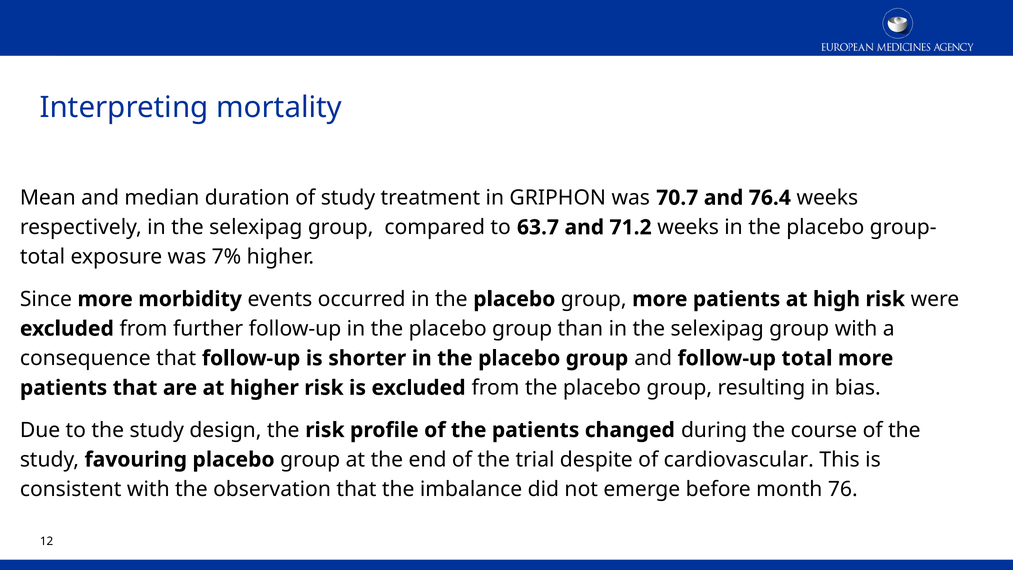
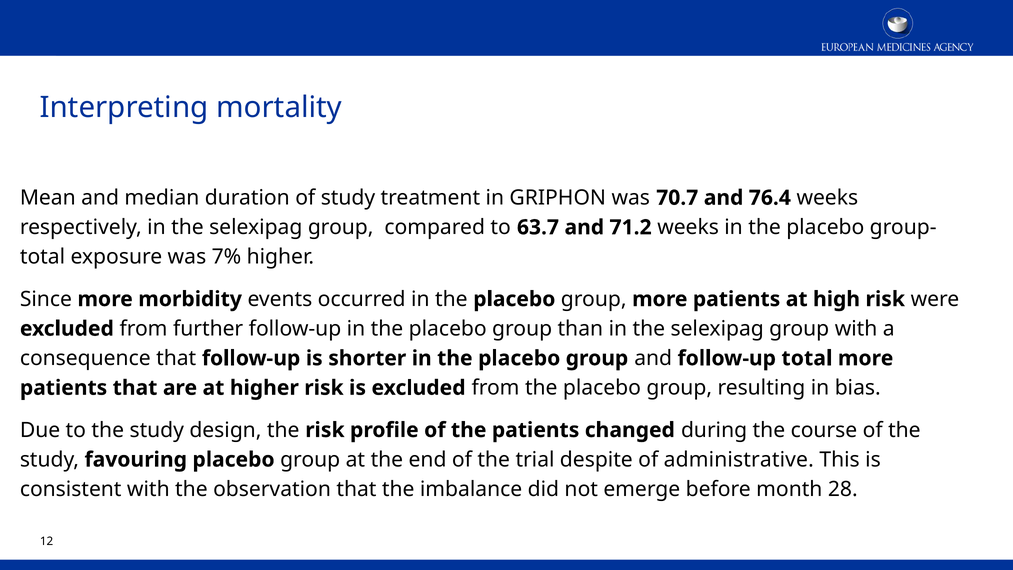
cardiovascular: cardiovascular -> administrative
76: 76 -> 28
